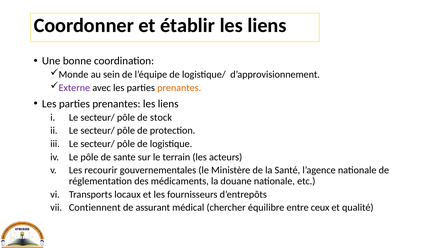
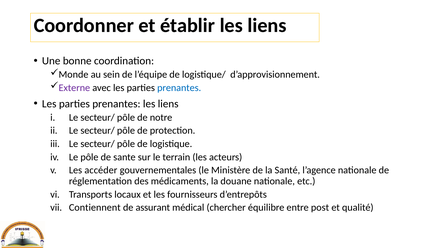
prenantes at (179, 88) colour: orange -> blue
stock: stock -> notre
recourir: recourir -> accéder
ceux: ceux -> post
